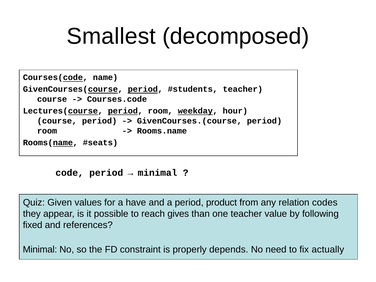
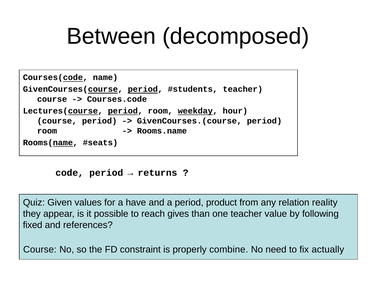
Smallest: Smallest -> Between
minimal at (157, 173): minimal -> returns
codes: codes -> reality
Minimal at (40, 249): Minimal -> Course
depends: depends -> combine
